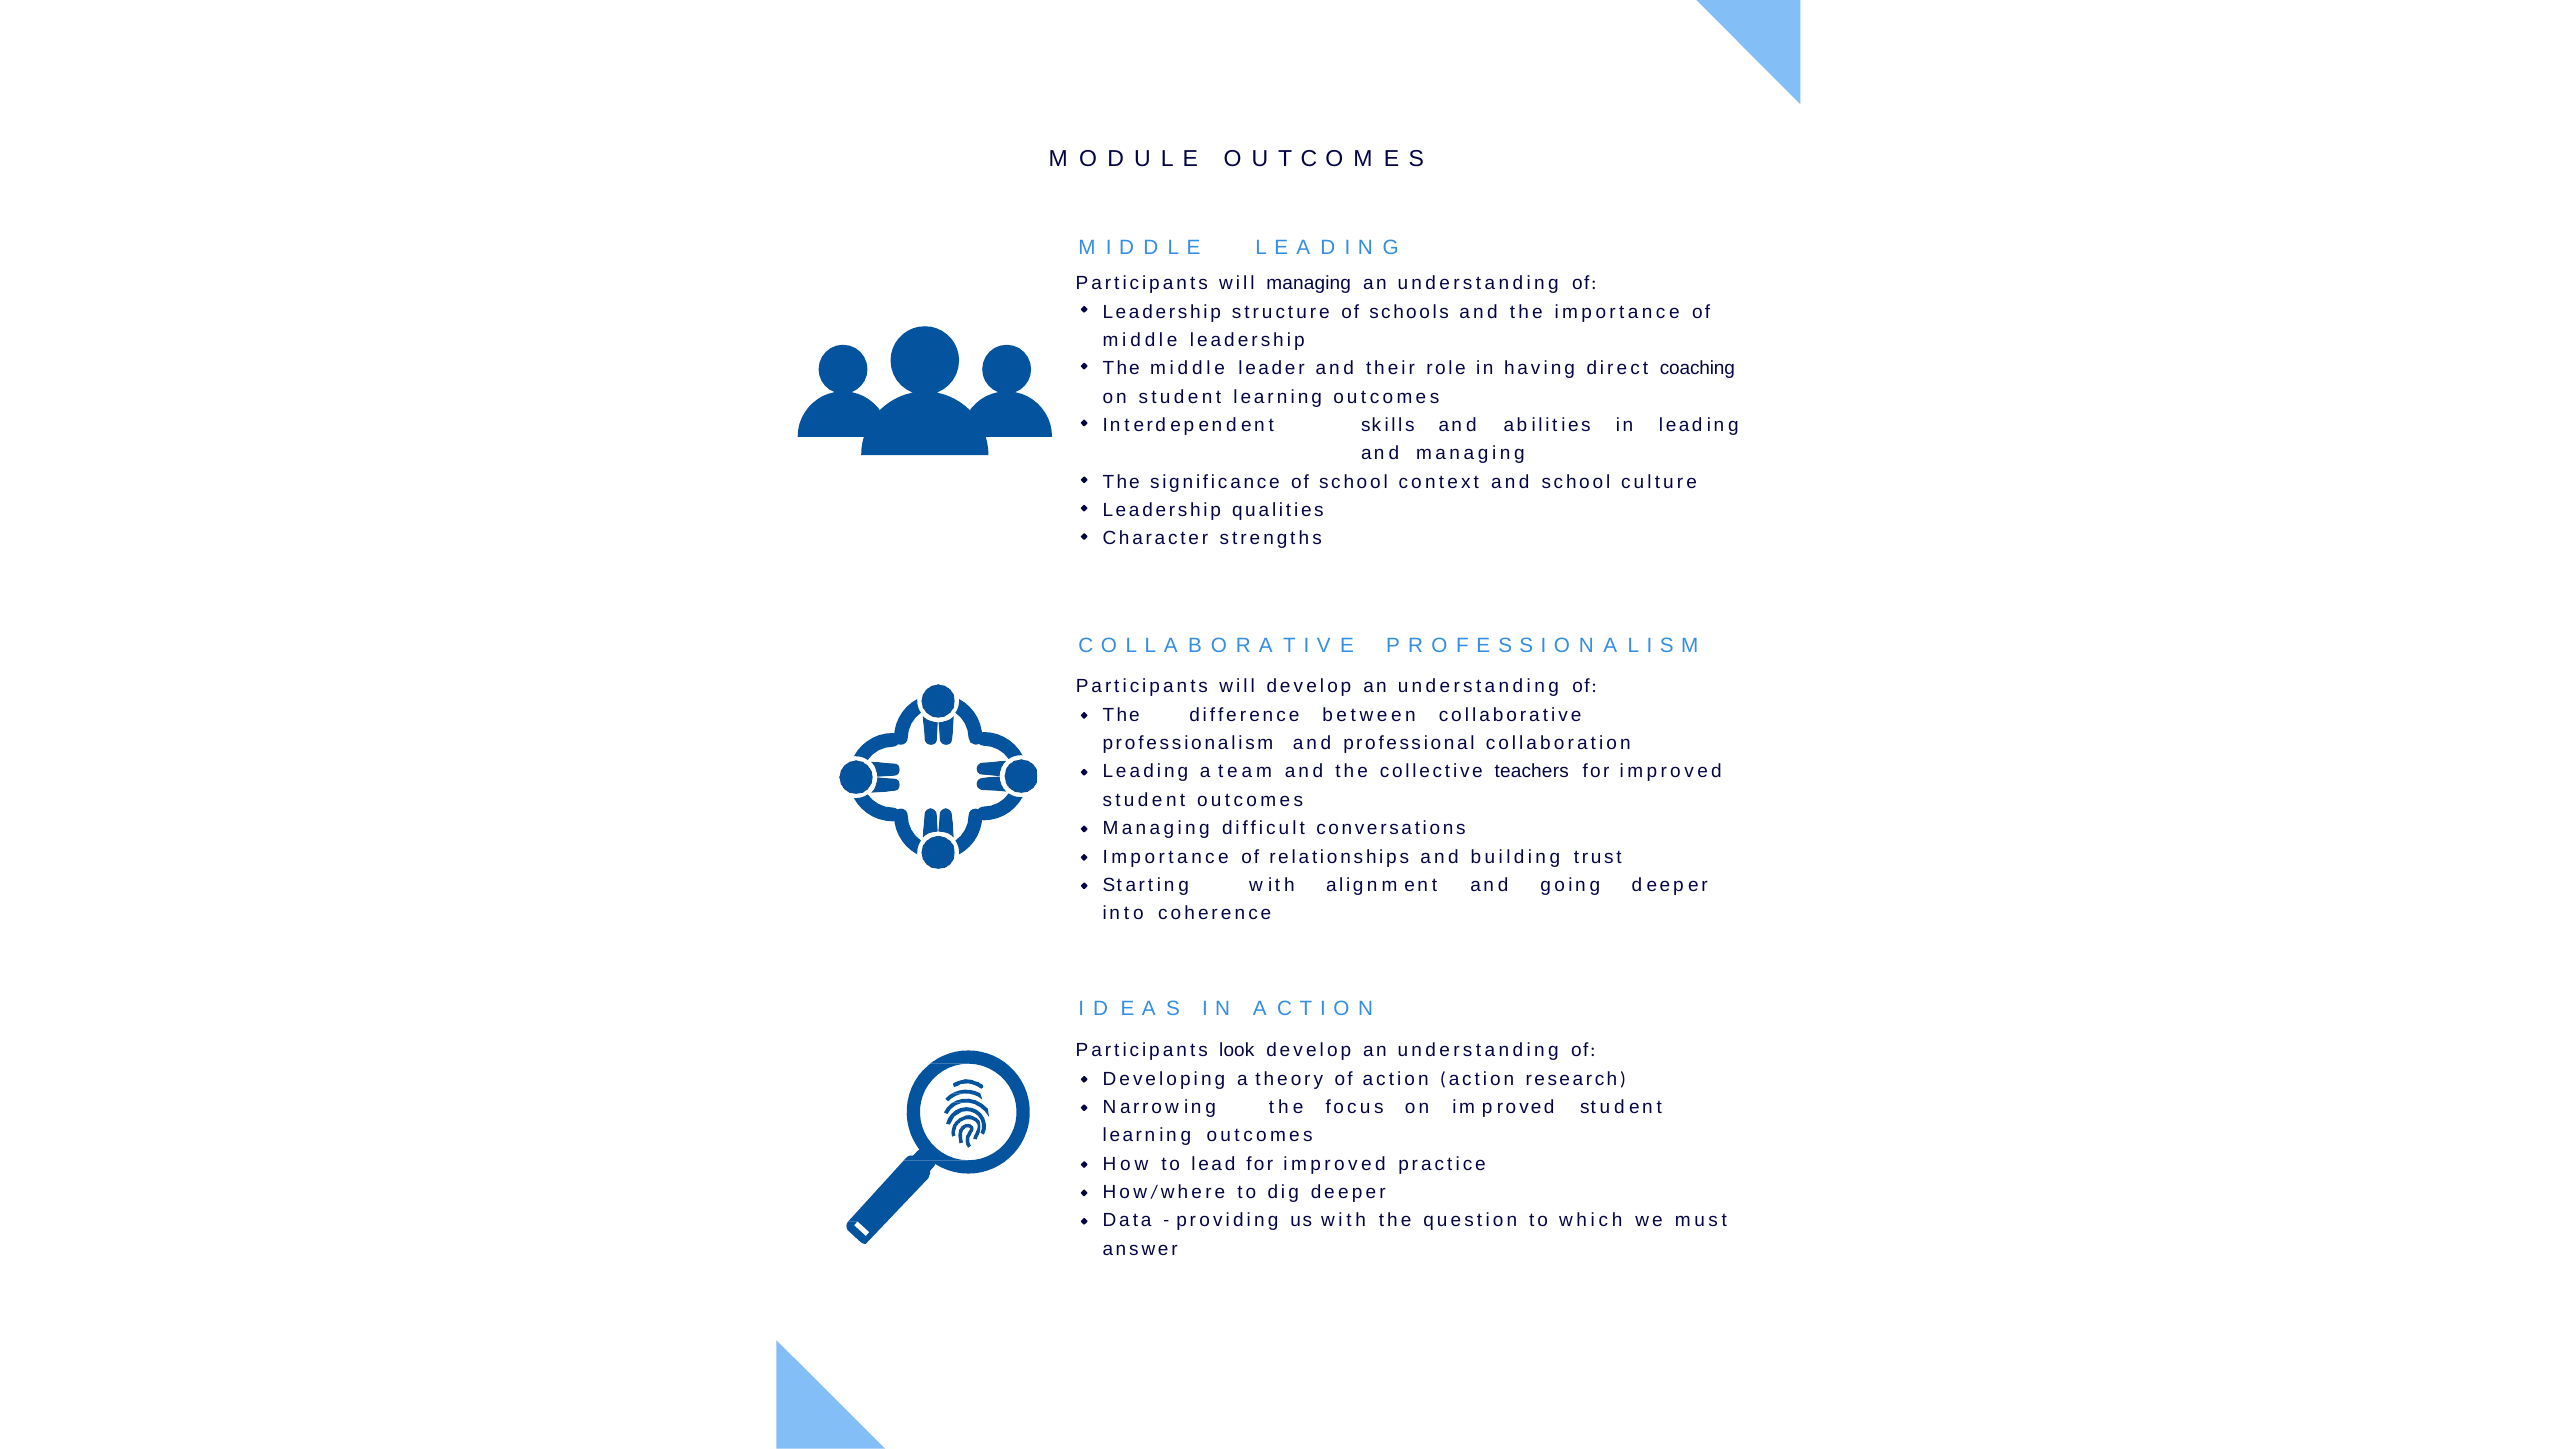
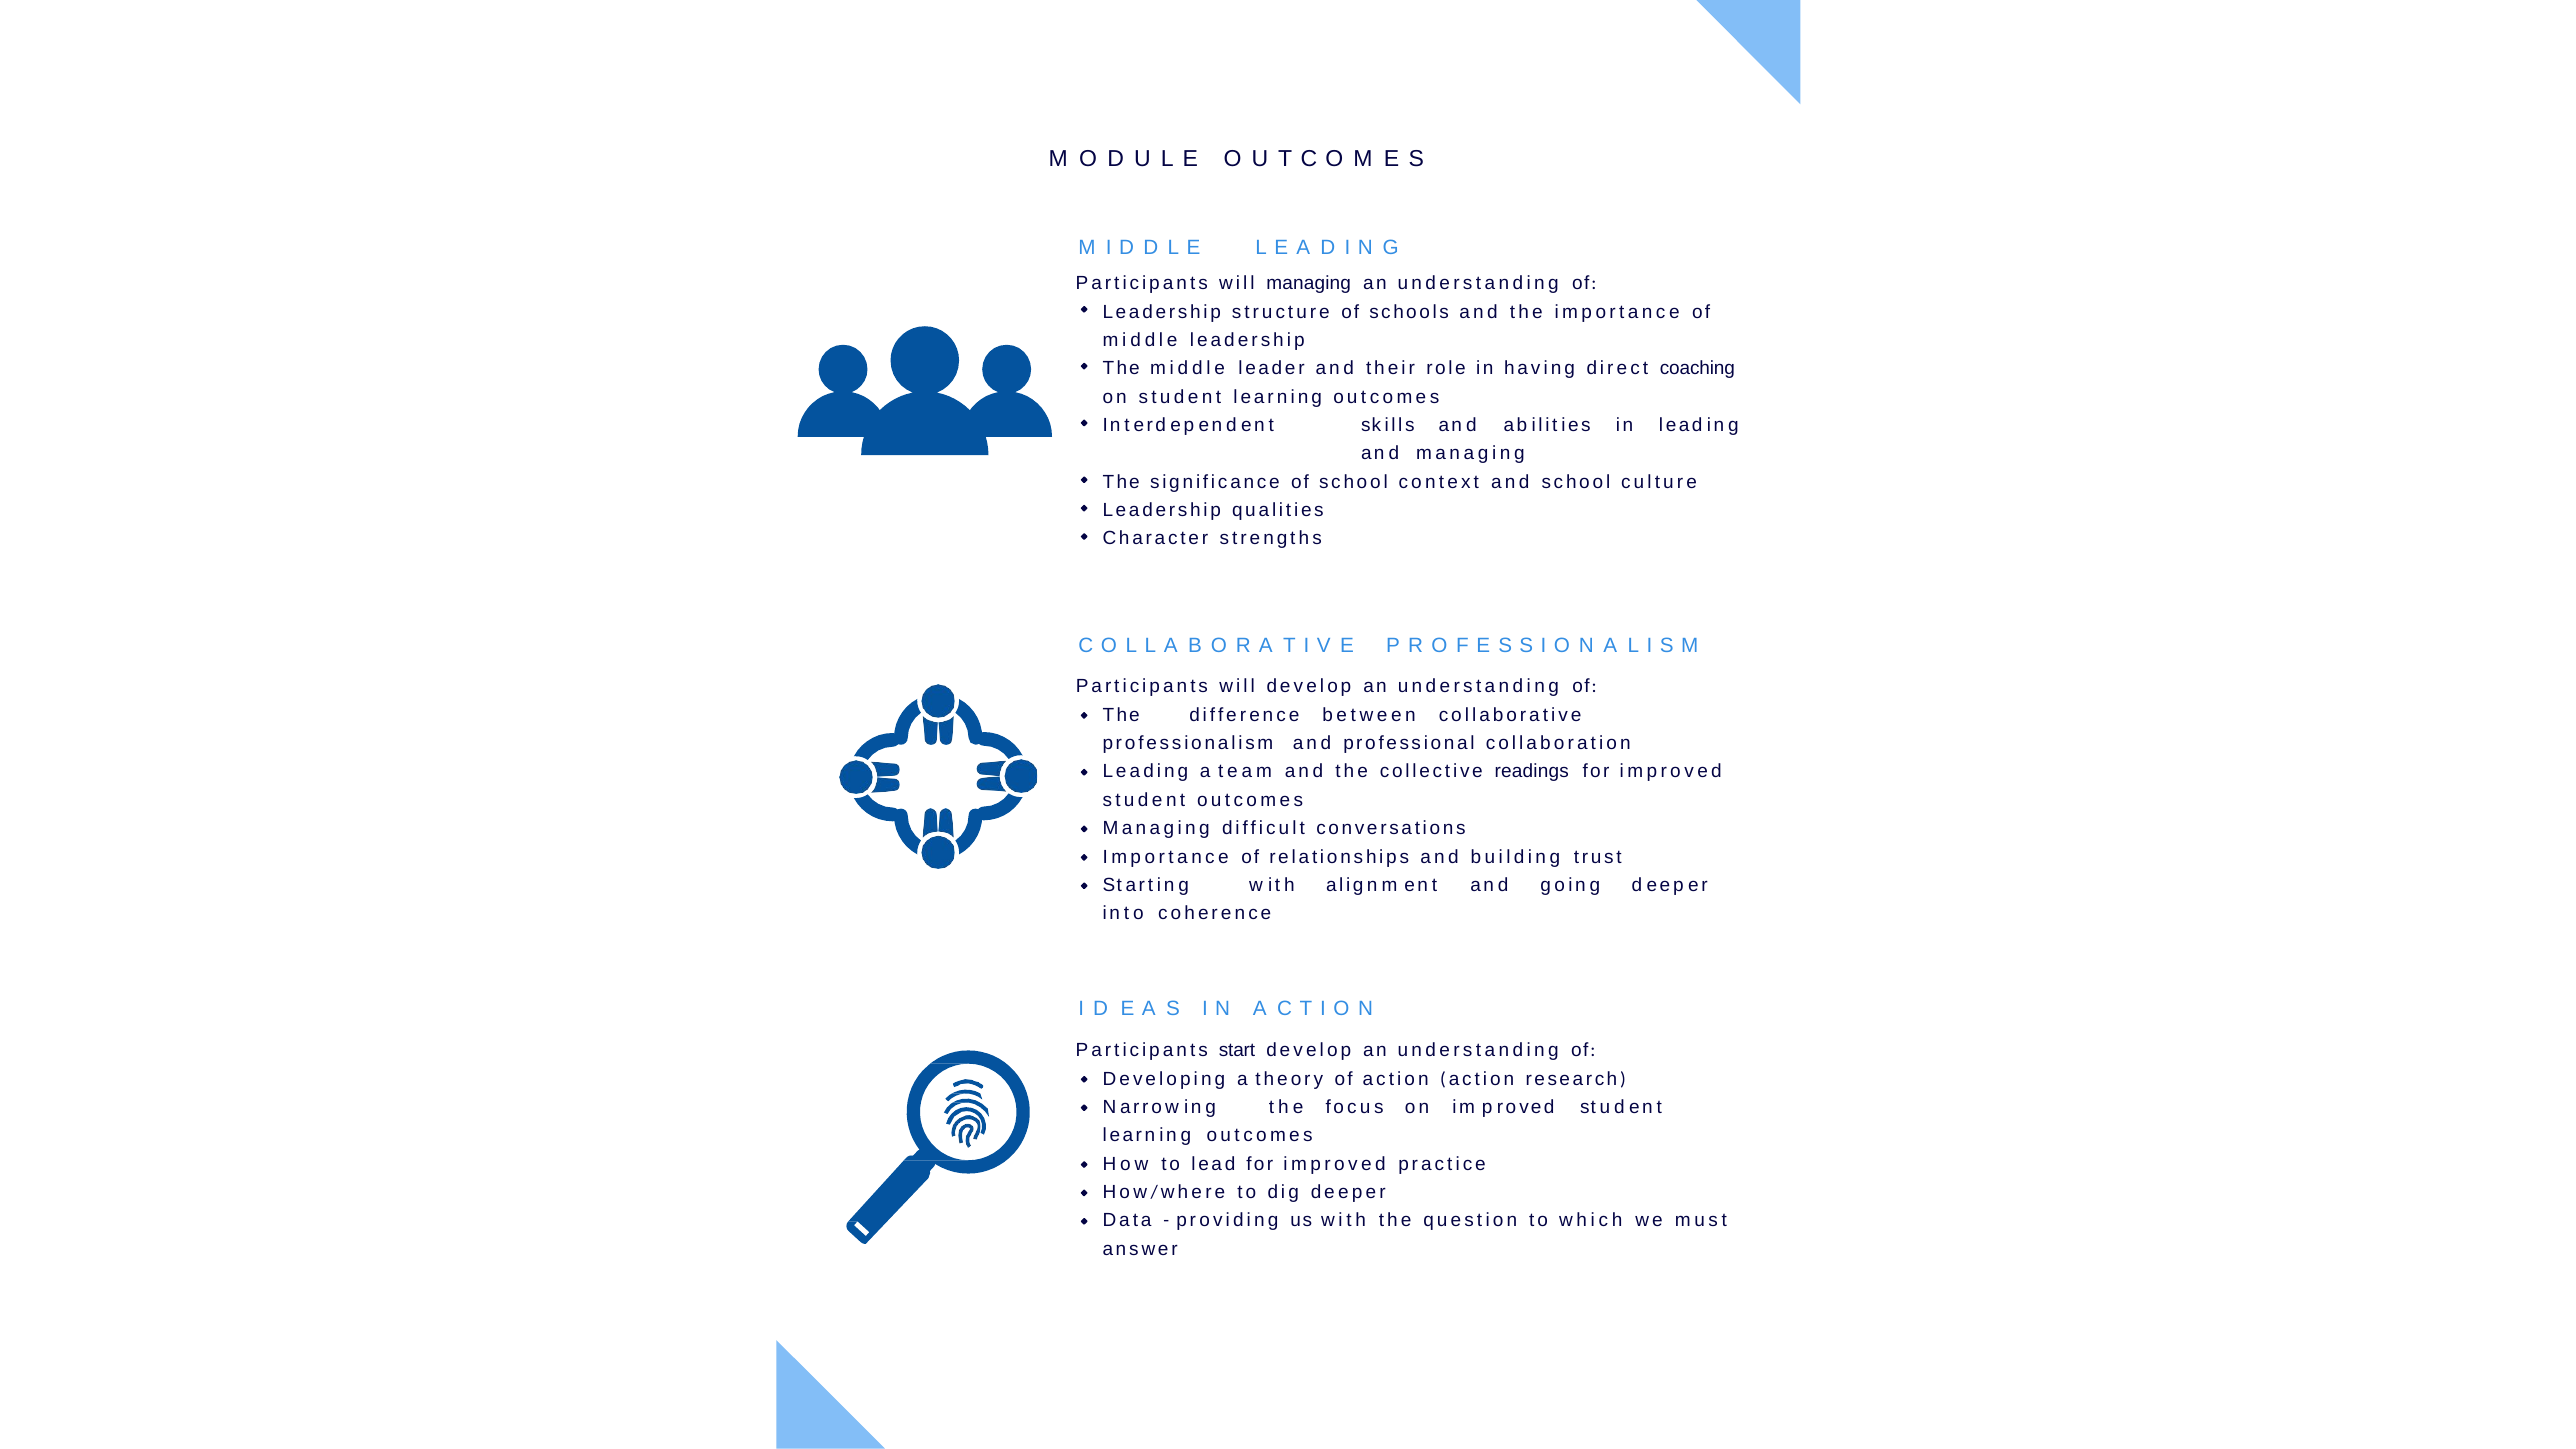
teachers: teachers -> readings
look: look -> start
